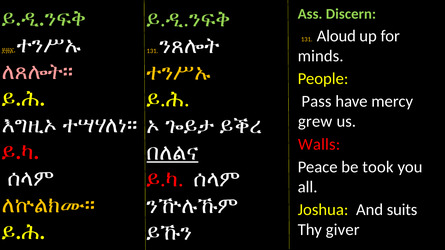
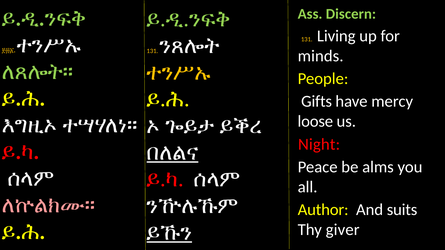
Aloud: Aloud -> Living
ለጸሎት። colour: pink -> light green
Pass: Pass -> Gifts
grew: grew -> loose
Walls: Walls -> Night
took: took -> alms
ለኵልክሙ። colour: yellow -> pink
Joshua: Joshua -> Author
ይኹን underline: none -> present
